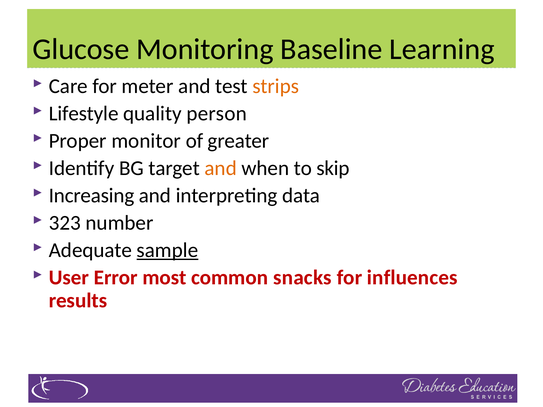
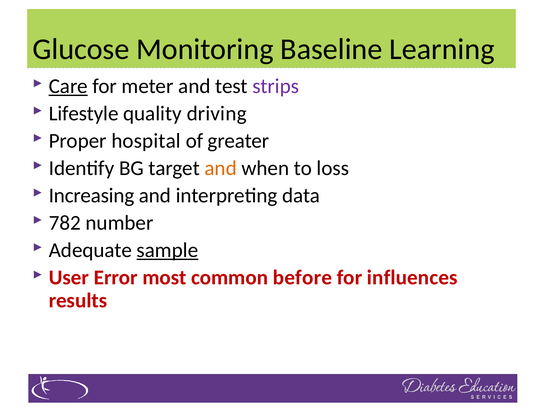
Care underline: none -> present
strips colour: orange -> purple
person: person -> driving
monitor: monitor -> hospital
skip: skip -> loss
323: 323 -> 782
snacks: snacks -> before
